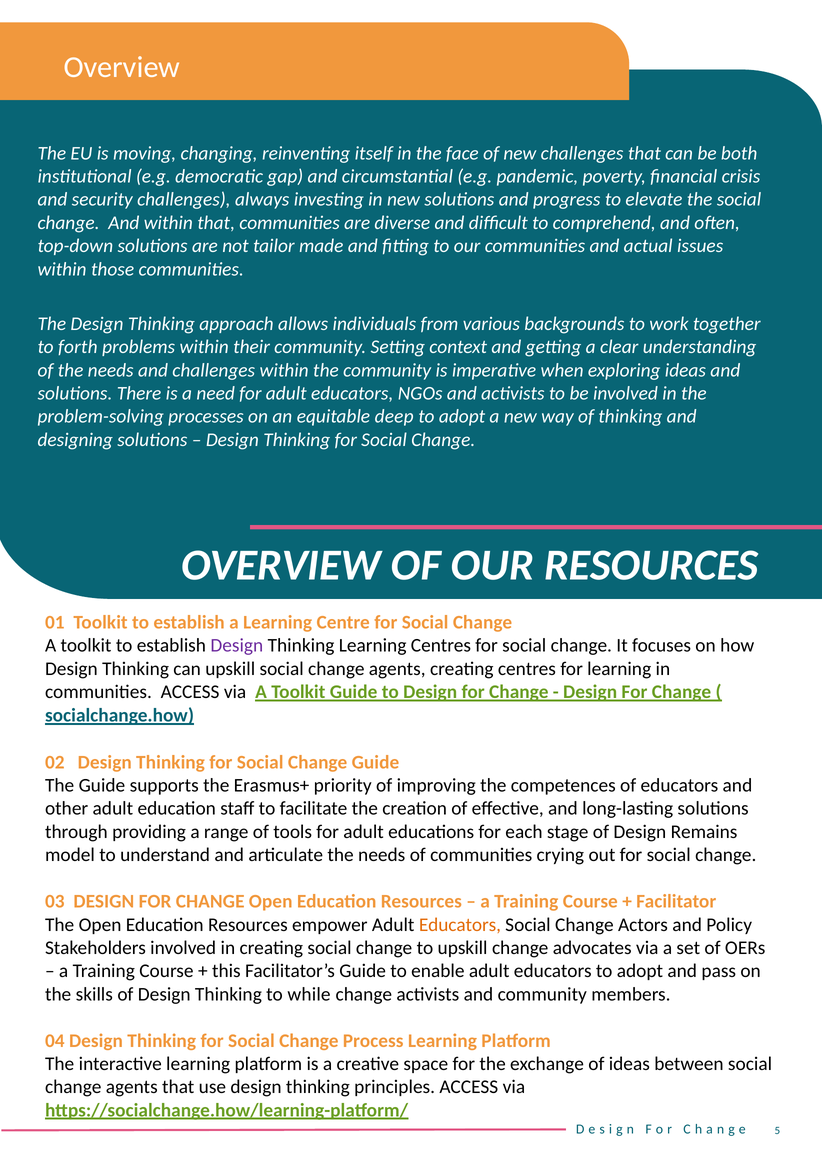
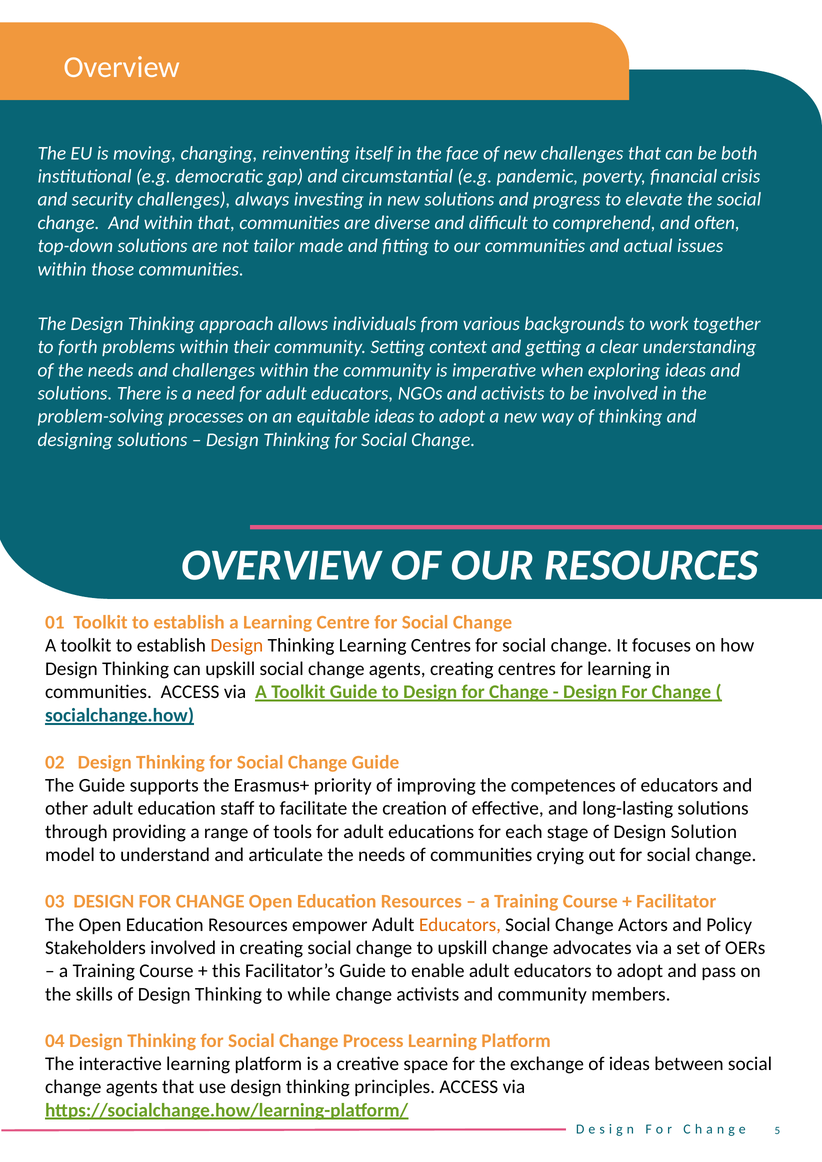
equitable deep: deep -> ideas
Design at (237, 646) colour: purple -> orange
Remains: Remains -> Solution
